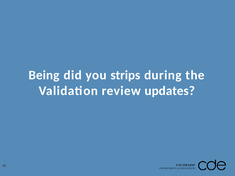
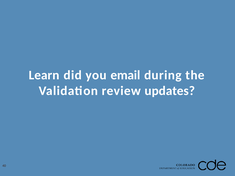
Being: Being -> Learn
strips: strips -> email
